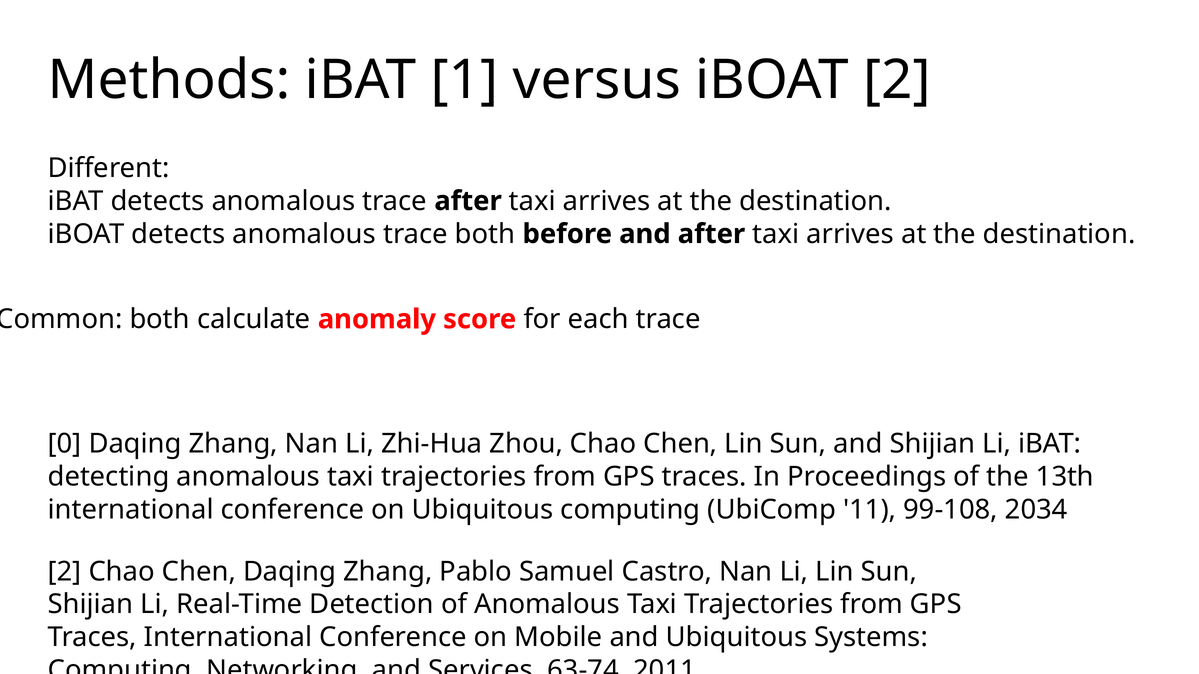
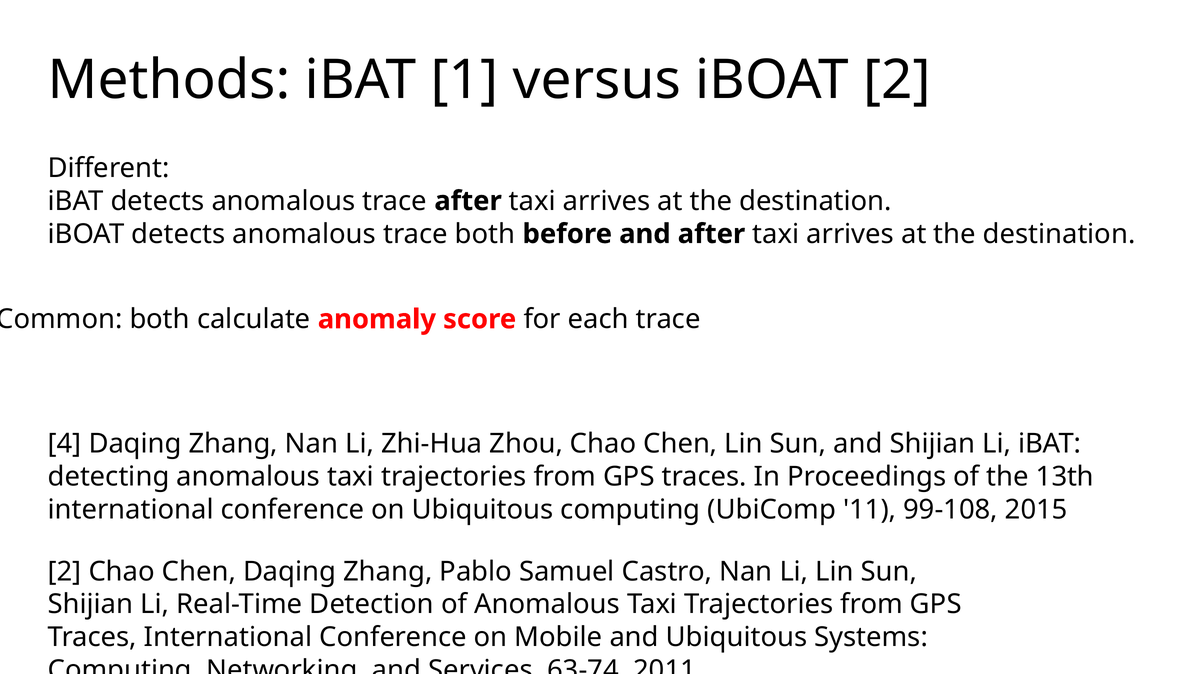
0: 0 -> 4
2034: 2034 -> 2015
